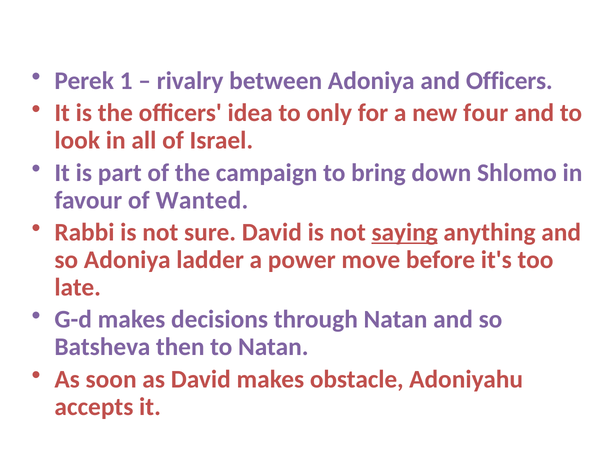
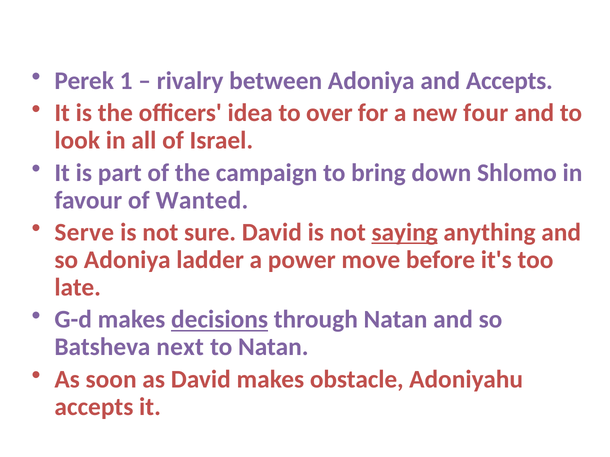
and Officers: Officers -> Accepts
only: only -> over
Rabbi: Rabbi -> Serve
decisions underline: none -> present
then: then -> next
